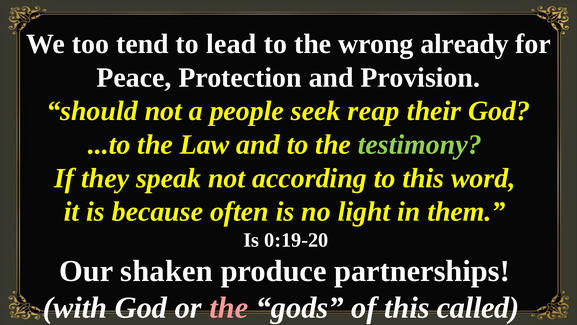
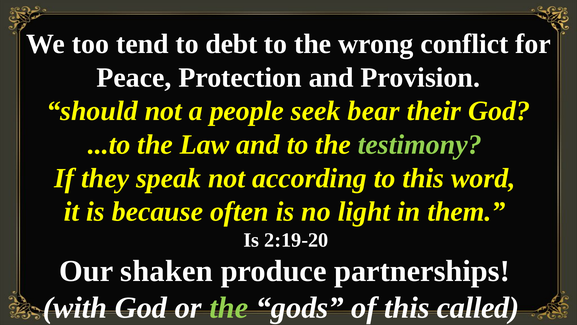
lead: lead -> debt
already: already -> conflict
reap: reap -> bear
0:19-20: 0:19-20 -> 2:19-20
the at (229, 307) colour: pink -> light green
